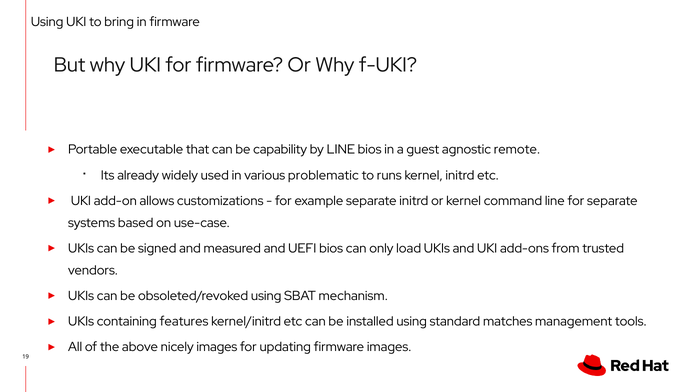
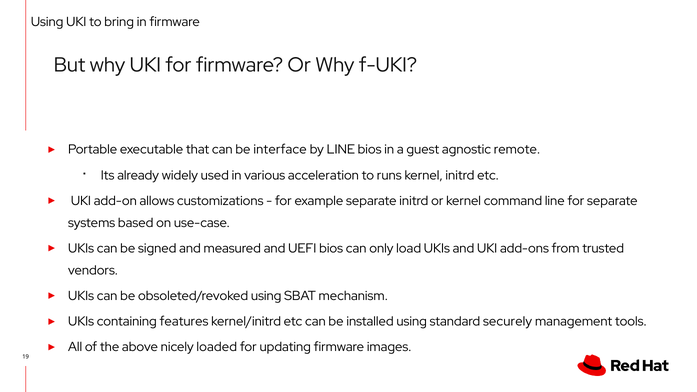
capability: capability -> interface
problematic: problematic -> acceleration
matches: matches -> securely
nicely images: images -> loaded
